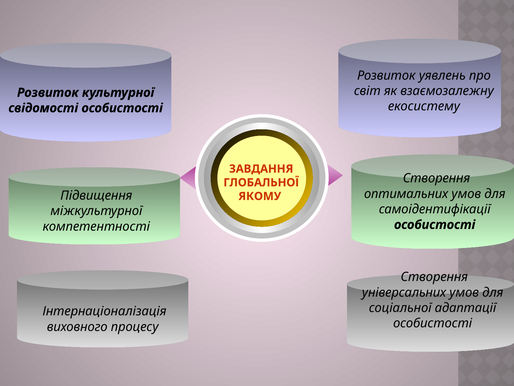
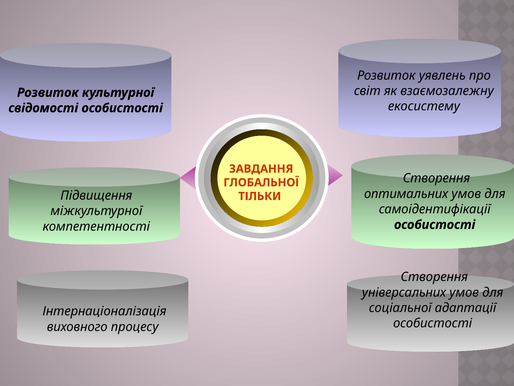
ЯКОМУ: ЯКОМУ -> ТІЛЬКИ
